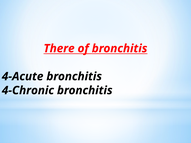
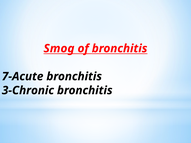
There: There -> Smog
4-Acute: 4-Acute -> 7-Acute
4-Chronic: 4-Chronic -> 3-Chronic
